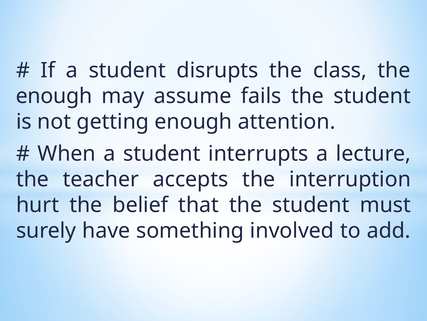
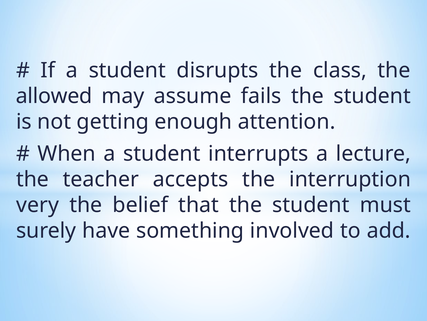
enough at (54, 96): enough -> allowed
hurt: hurt -> very
